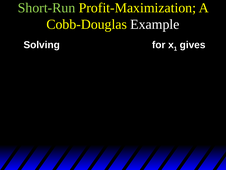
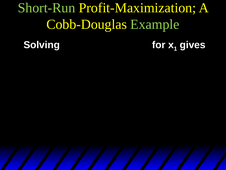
Example colour: white -> light green
